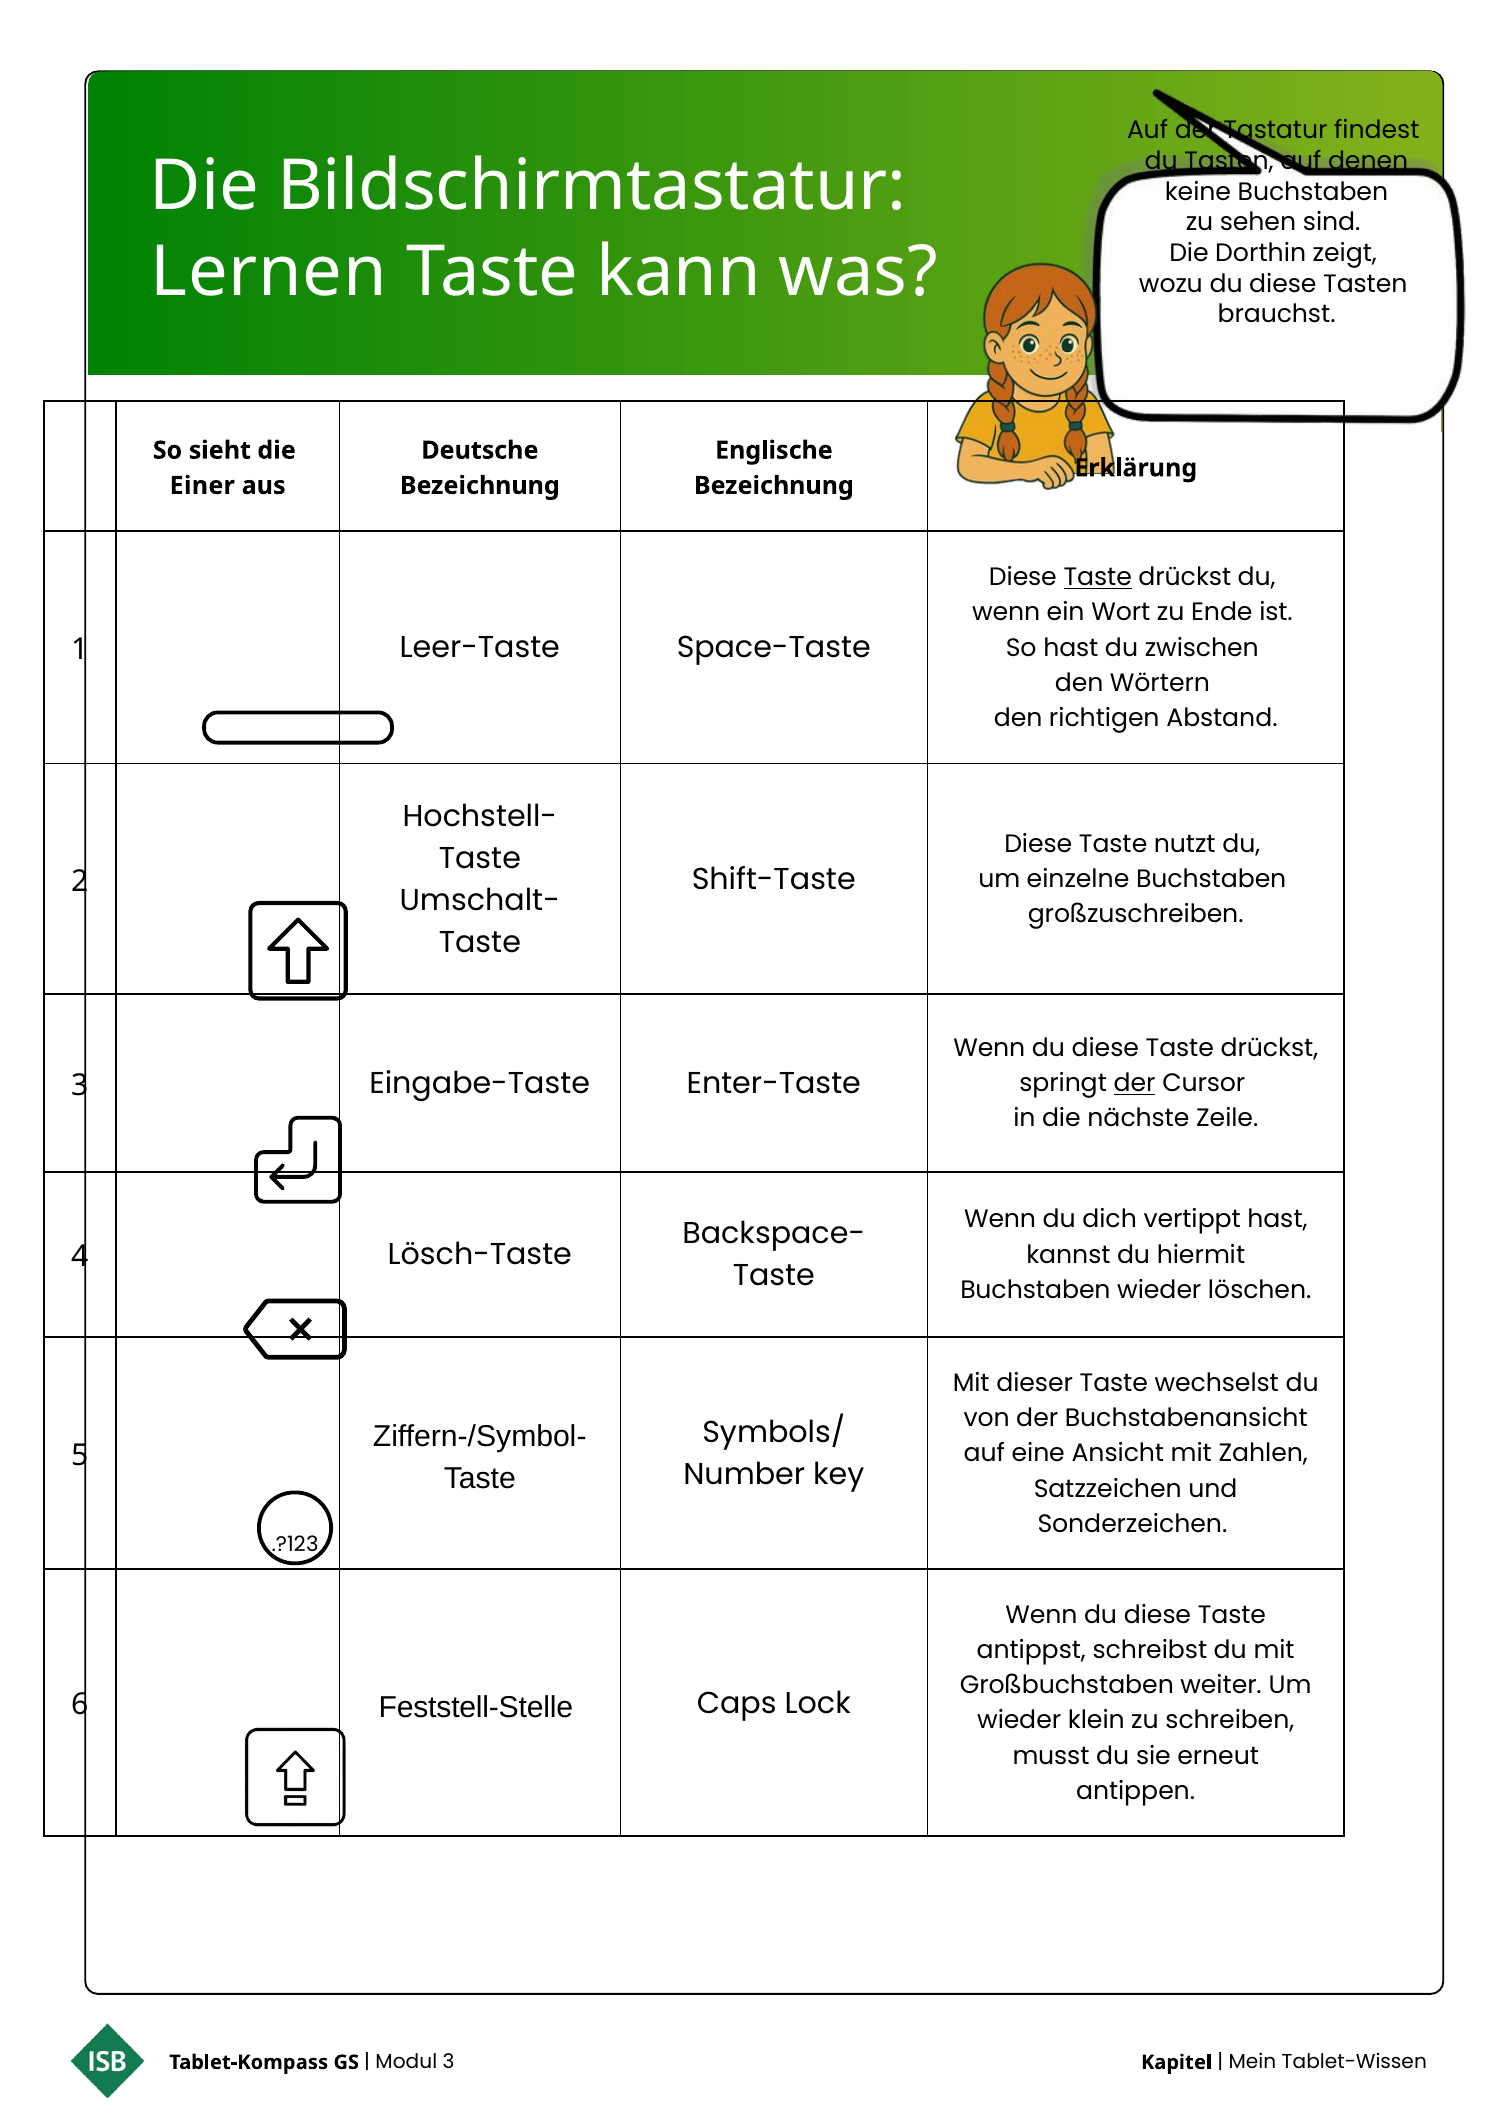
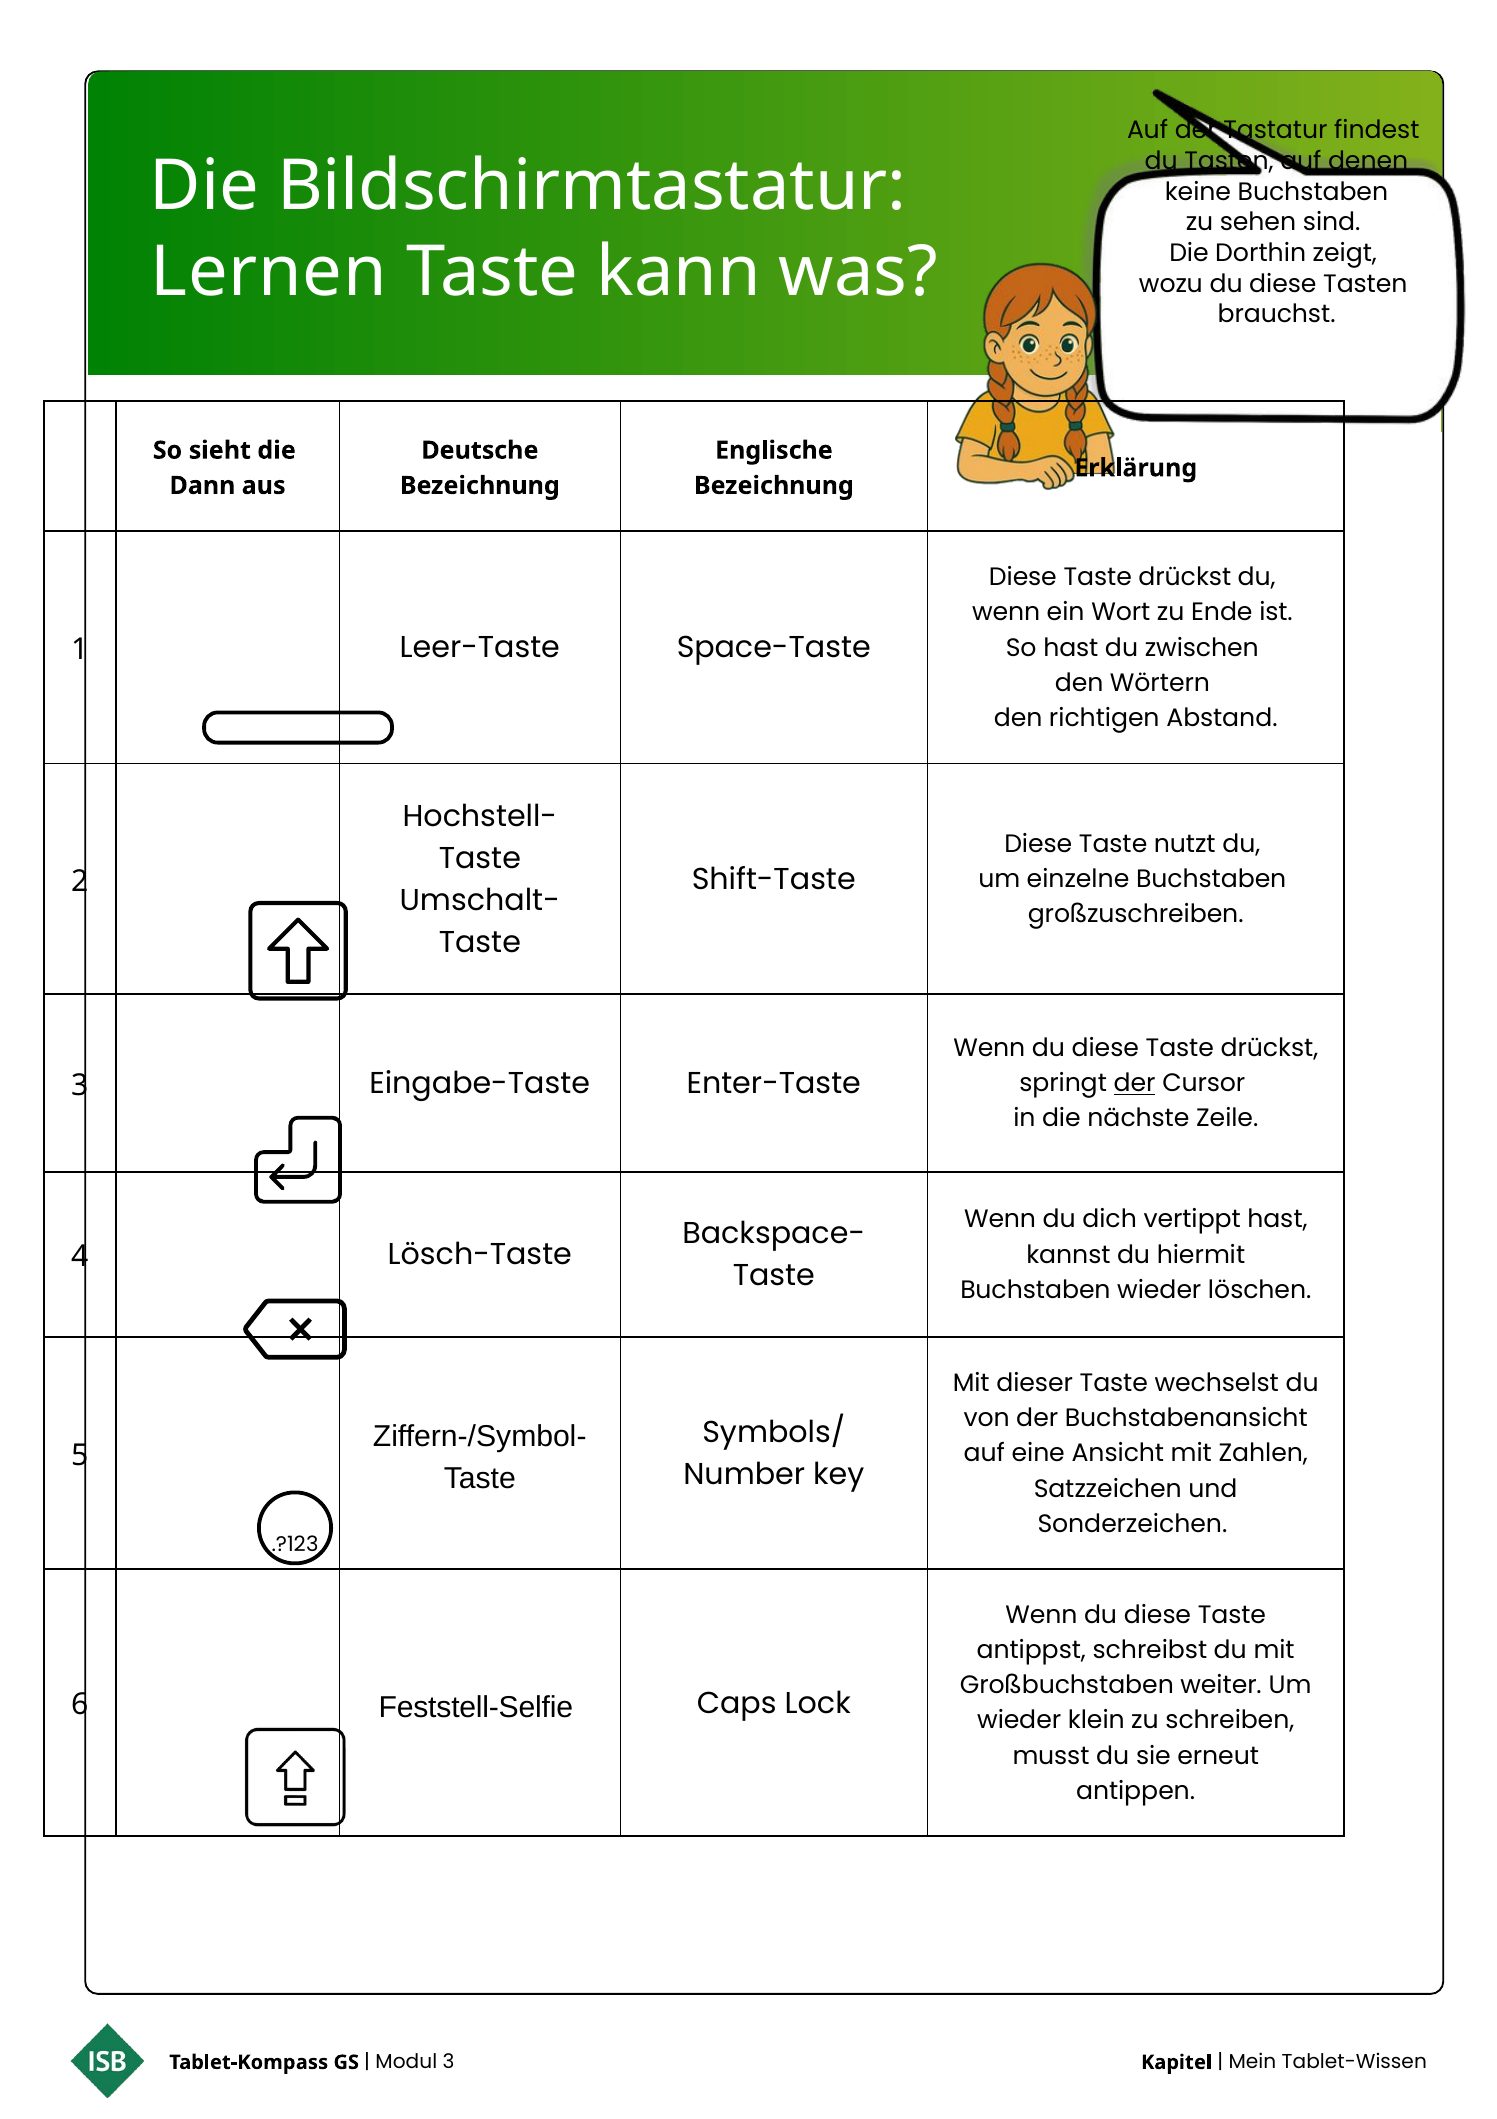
Einer: Einer -> Dann
Taste at (1098, 577) underline: present -> none
Feststell-Stelle: Feststell-Stelle -> Feststell-Selfie
